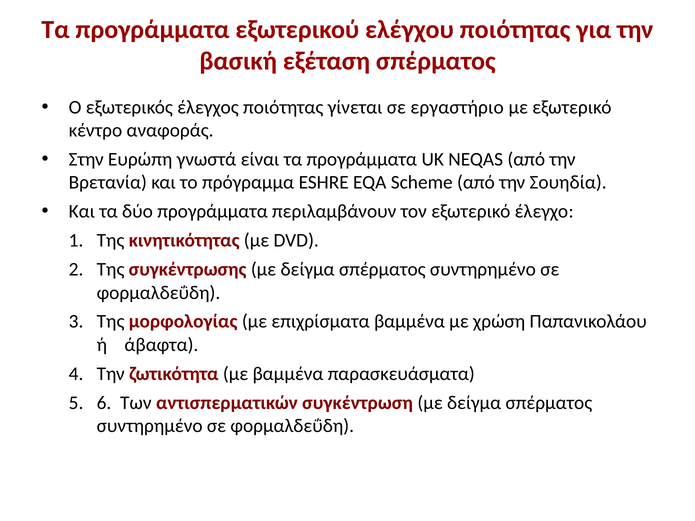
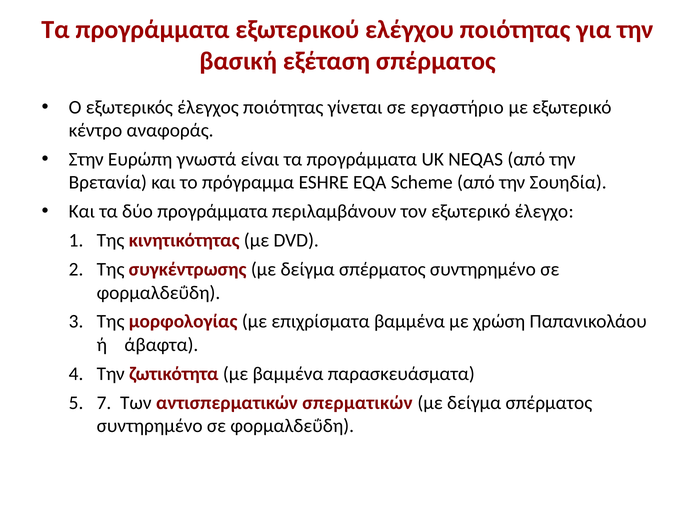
6: 6 -> 7
συγκέντρωση: συγκέντρωση -> σπερματικών
